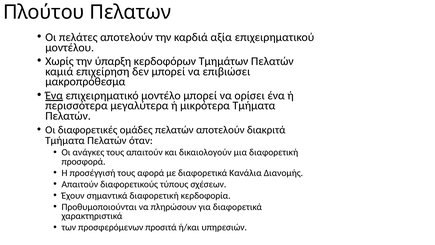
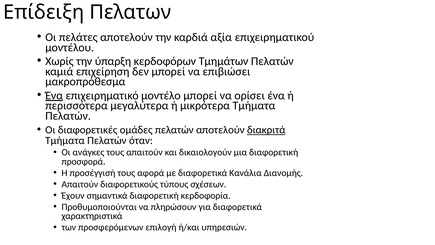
Πλούτου: Πλούτου -> Επίδειξη
διακριτά underline: none -> present
προσιτά: προσιτά -> επιλογή
